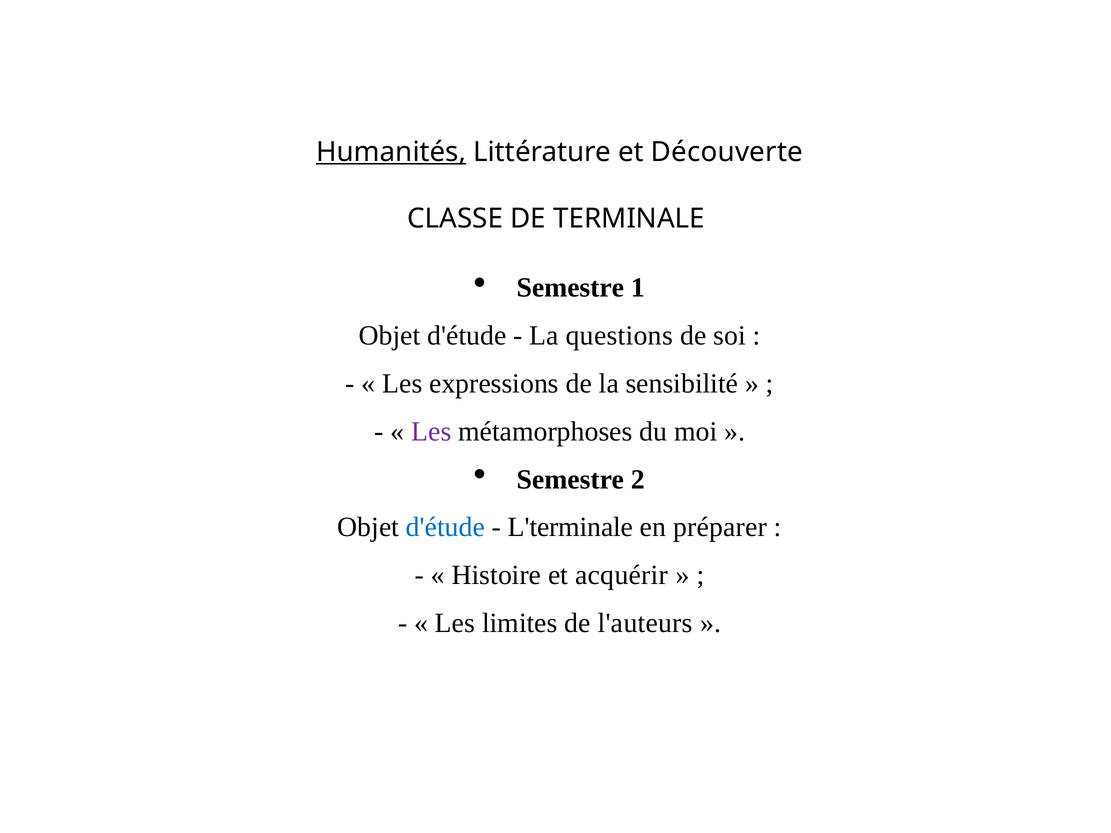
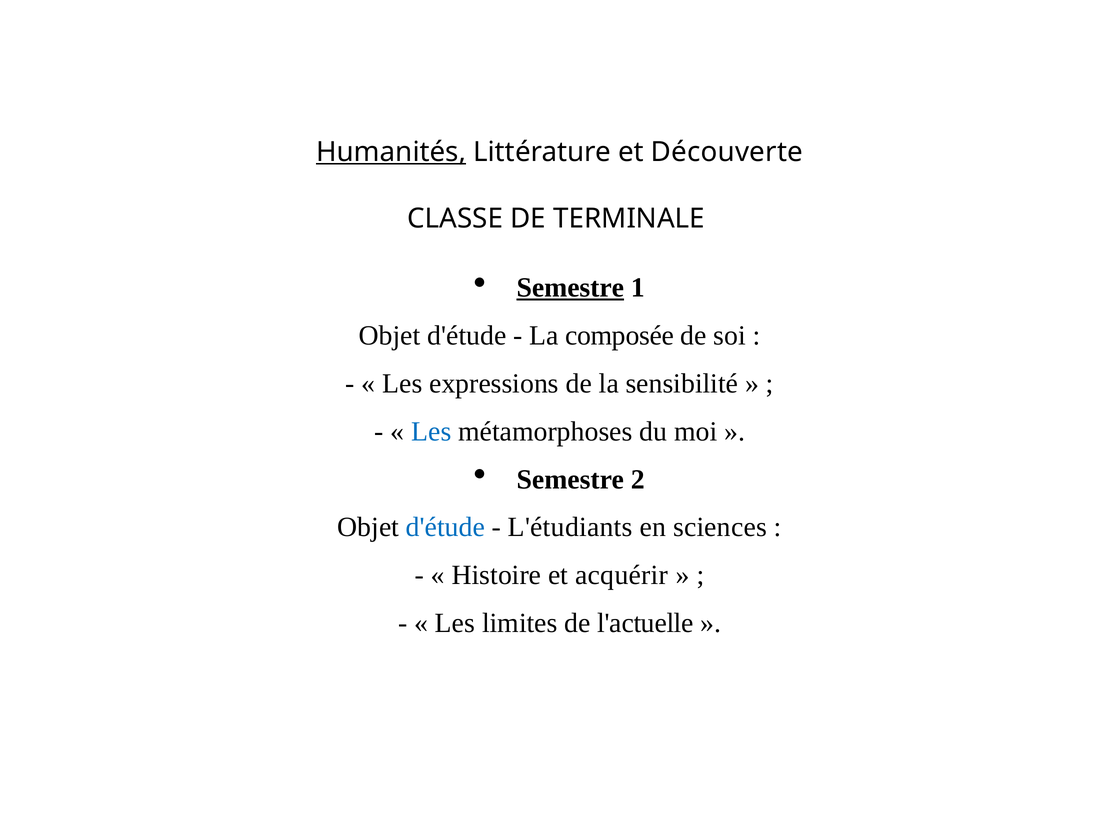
Semestre at (570, 288) underline: none -> present
questions: questions -> composée
Les at (431, 432) colour: purple -> blue
L'terminale: L'terminale -> L'étudiants
préparer: préparer -> sciences
l'auteurs: l'auteurs -> l'actuelle
